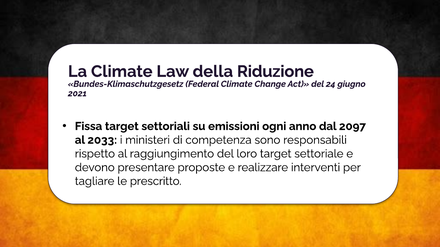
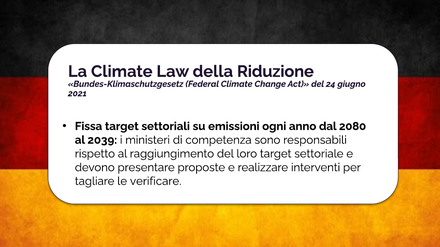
2097: 2097 -> 2080
2033: 2033 -> 2039
prescritto: prescritto -> verificare
